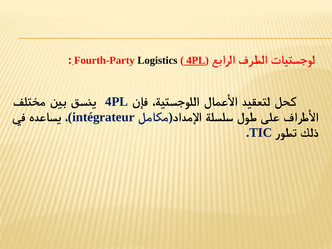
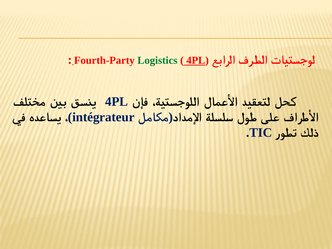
Logistics colour: black -> green
